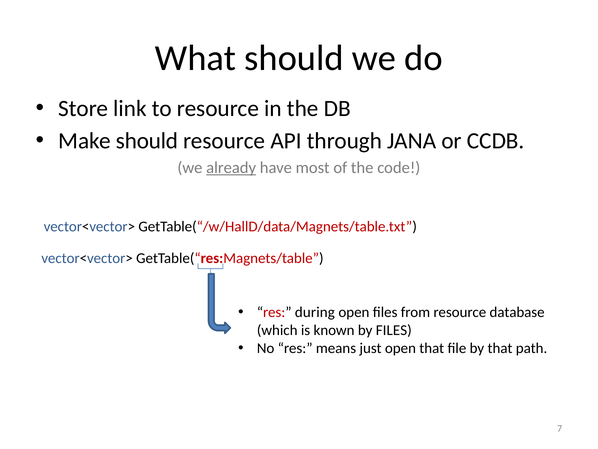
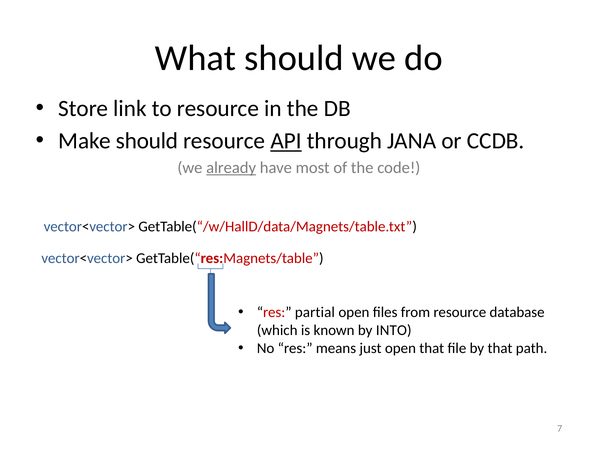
API underline: none -> present
during: during -> partial
by FILES: FILES -> INTO
